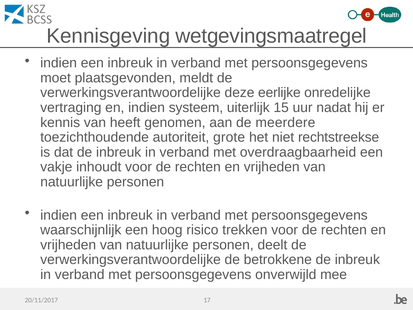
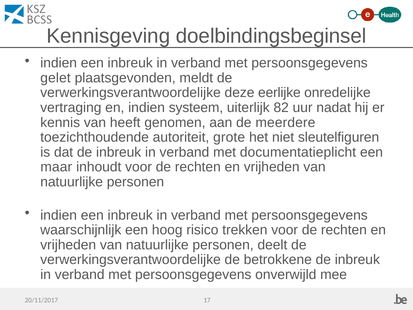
wetgevingsmaatregel: wetgevingsmaatregel -> doelbindingsbeginsel
moet: moet -> gelet
15: 15 -> 82
rechtstreekse: rechtstreekse -> sleutelfiguren
overdraagbaarheid: overdraagbaarheid -> documentatieplicht
vakje: vakje -> maar
